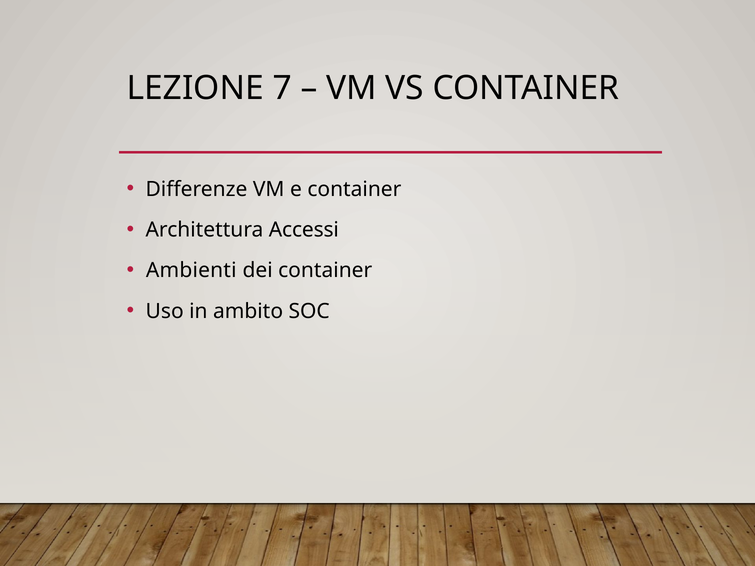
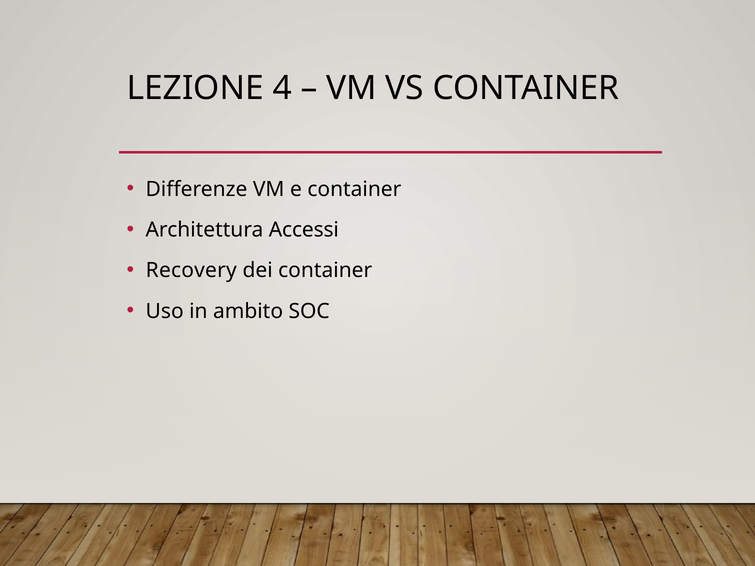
7: 7 -> 4
Ambienti: Ambienti -> Recovery
